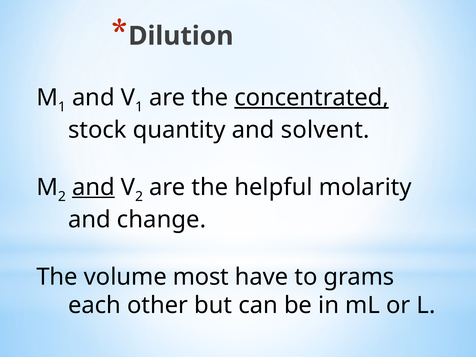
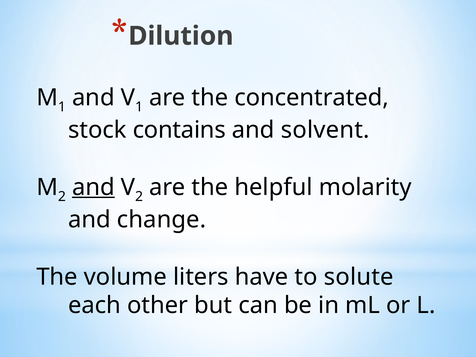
concentrated underline: present -> none
quantity: quantity -> contains
most: most -> liters
grams: grams -> solute
